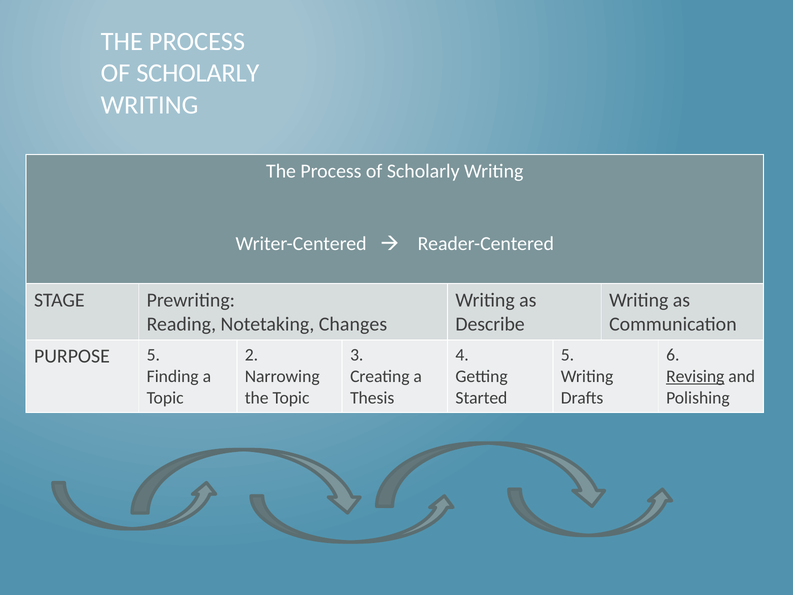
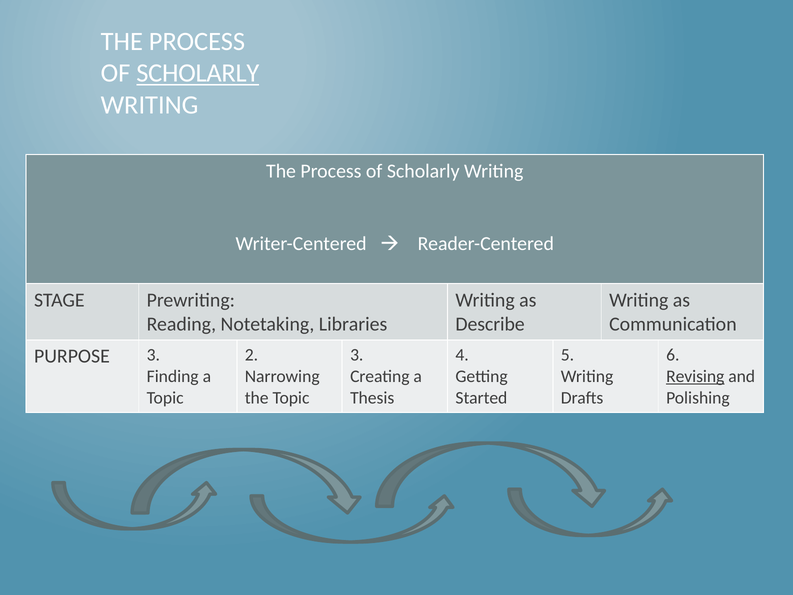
SCHOLARLY at (198, 73) underline: none -> present
Changes: Changes -> Libraries
PURPOSE 5: 5 -> 3
